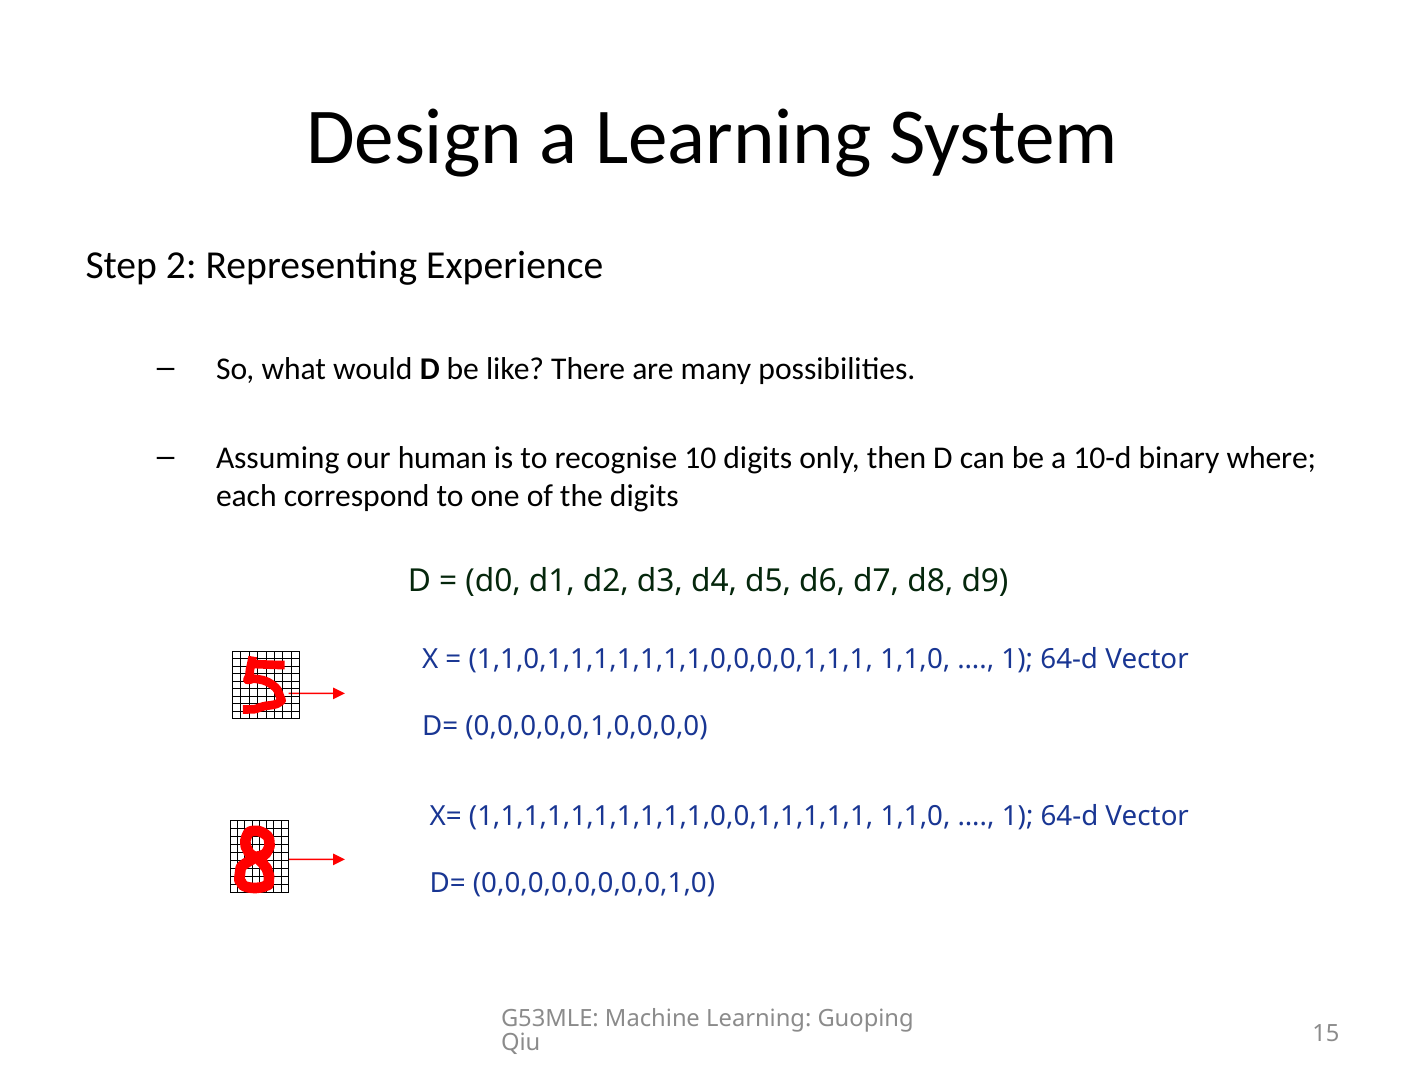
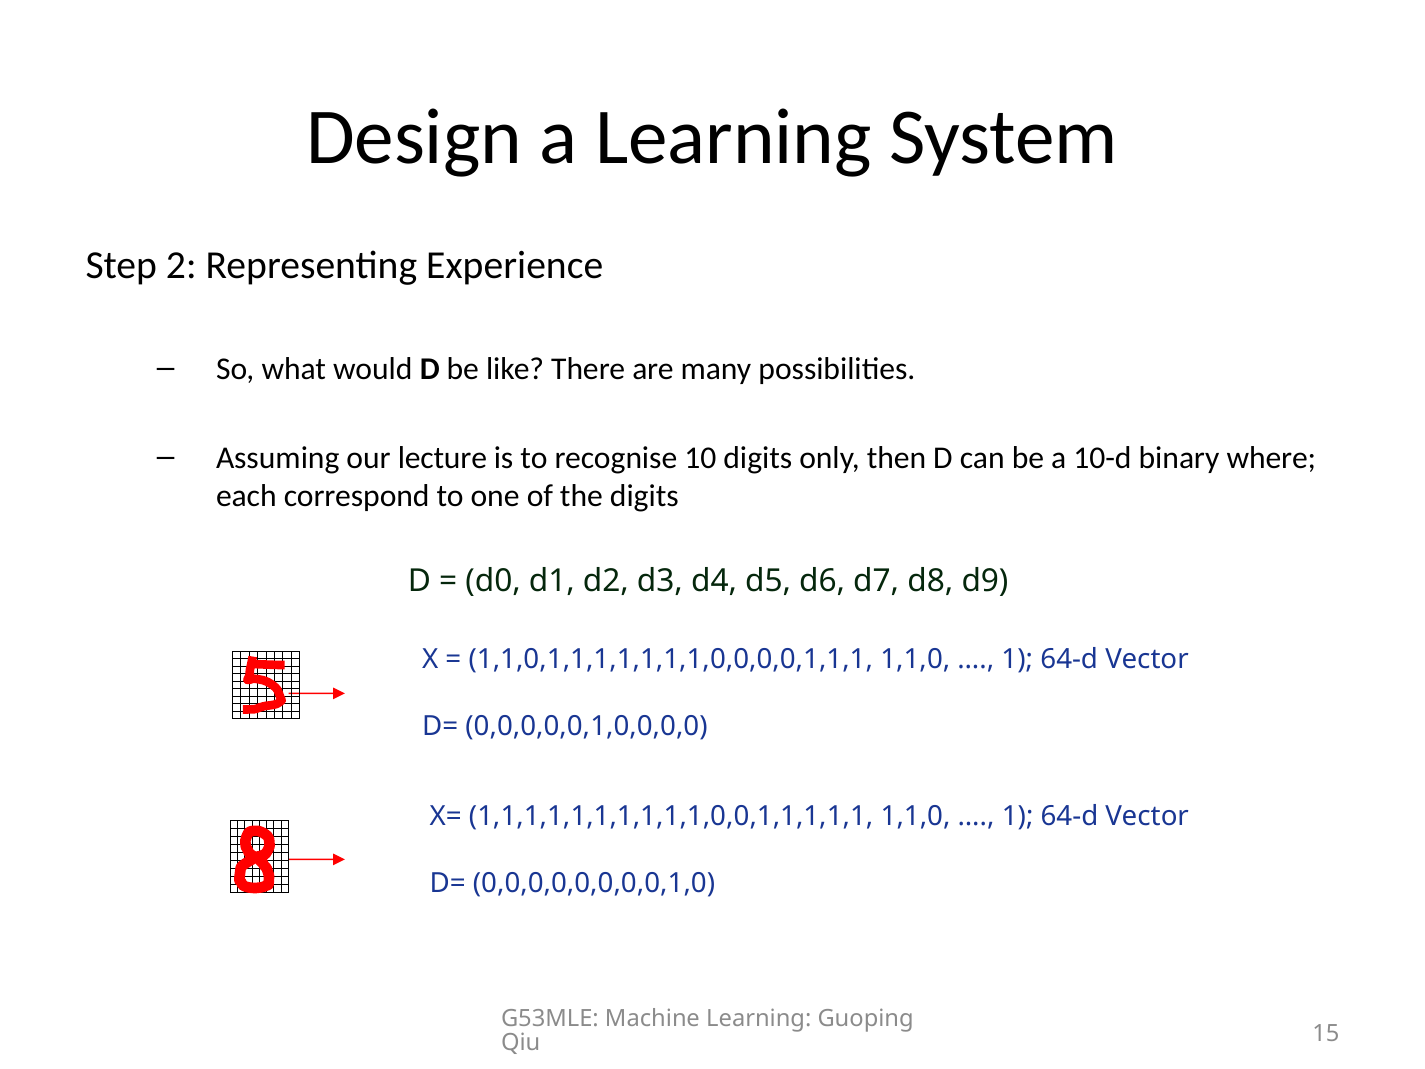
human: human -> lecture
